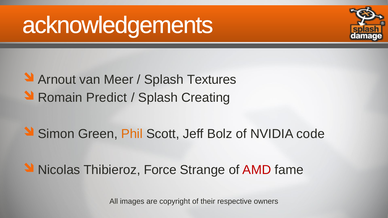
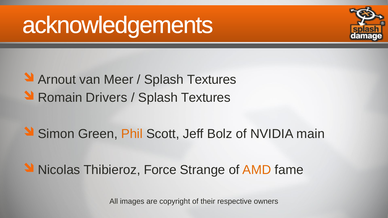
Predict: Predict -> Drivers
Creating at (206, 98): Creating -> Textures
code: code -> main
AMD colour: red -> orange
